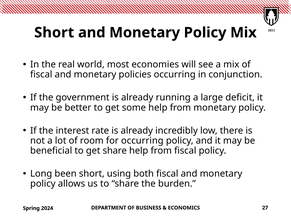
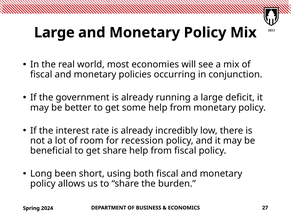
Short at (54, 33): Short -> Large
for occurring: occurring -> recession
